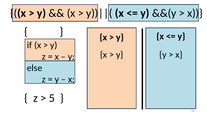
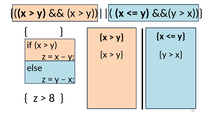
5: 5 -> 8
